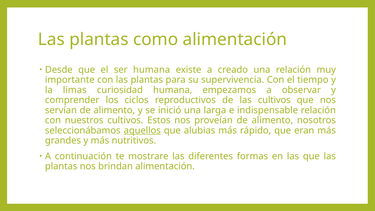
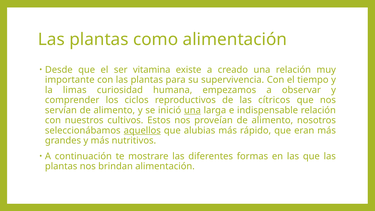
ser humana: humana -> vitamina
las cultivos: cultivos -> cítricos
una at (192, 110) underline: none -> present
